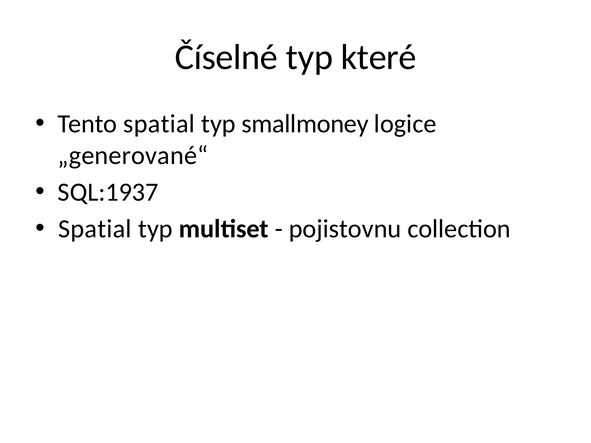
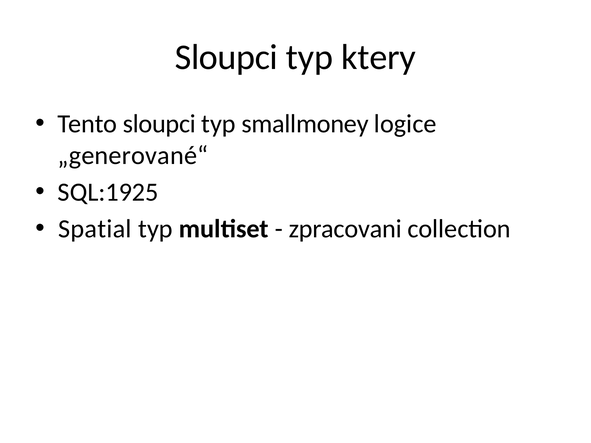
Číselné at (226, 57): Číselné -> Sloupci
které: které -> ktery
Tento spatial: spatial -> sloupci
SQL:1937: SQL:1937 -> SQL:1925
pojistovnu: pojistovnu -> zpracovani
